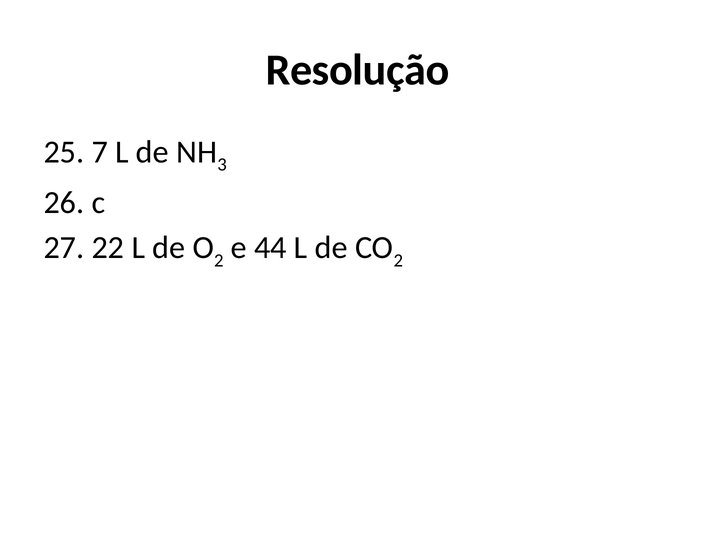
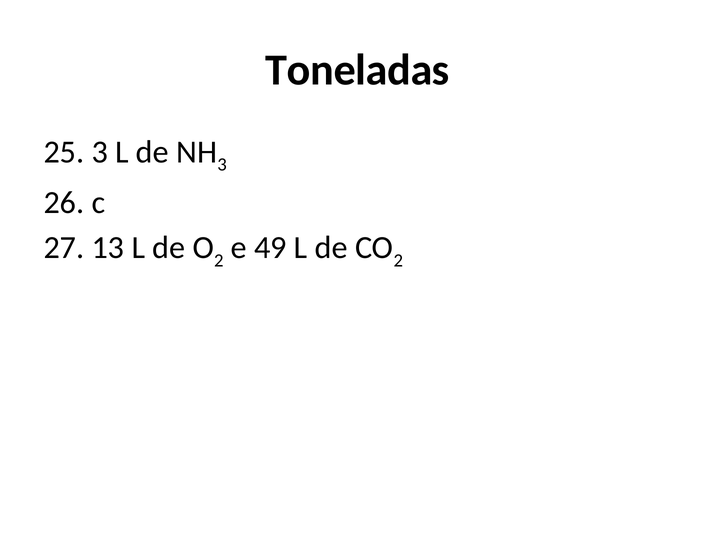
Resolução: Resolução -> Toneladas
25 7: 7 -> 3
22: 22 -> 13
44: 44 -> 49
